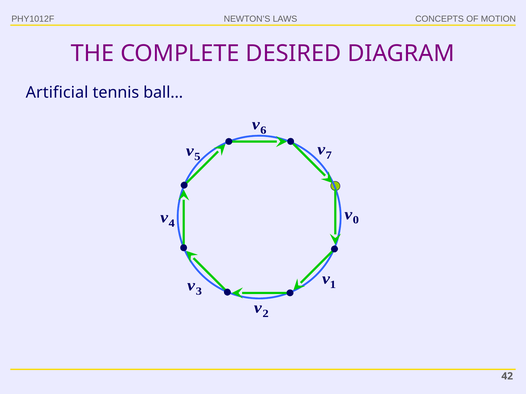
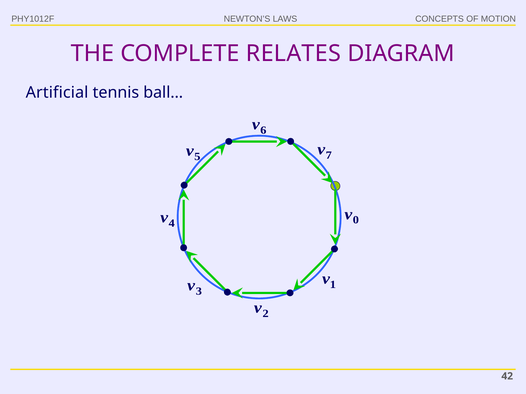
DESIRED: DESIRED -> RELATES
